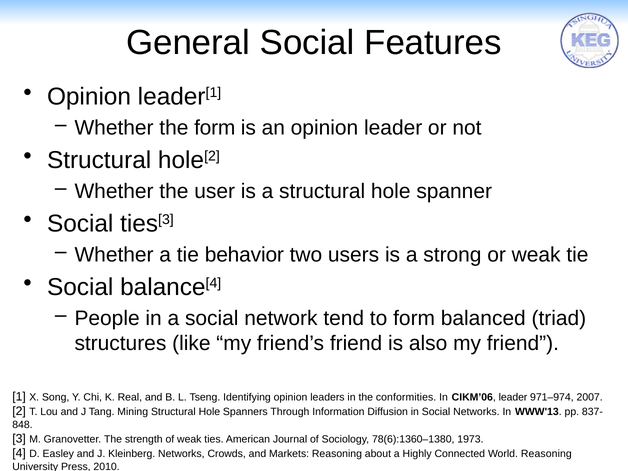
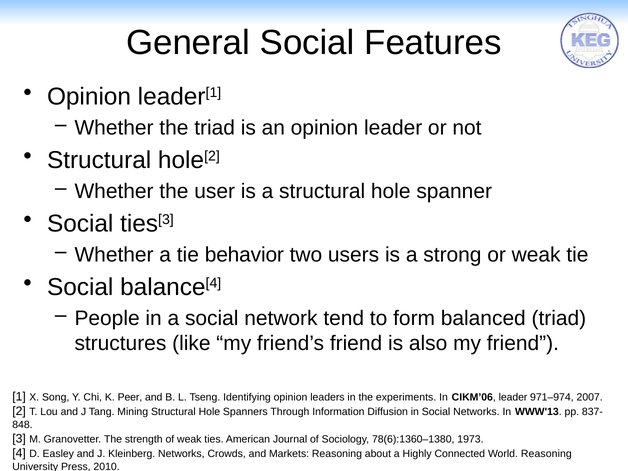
the form: form -> triad
Real: Real -> Peer
conformities: conformities -> experiments
